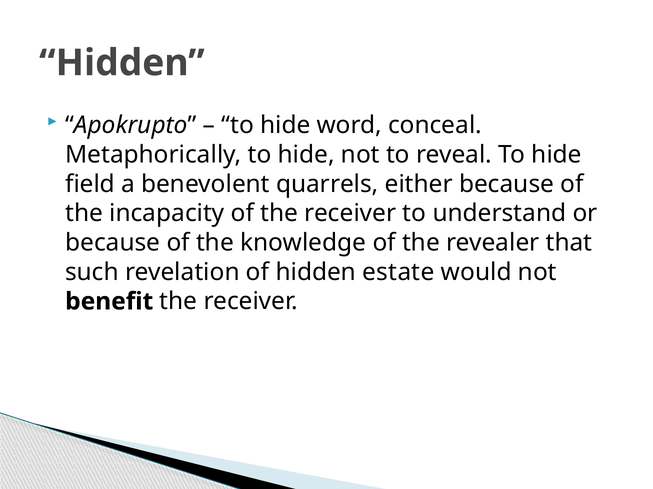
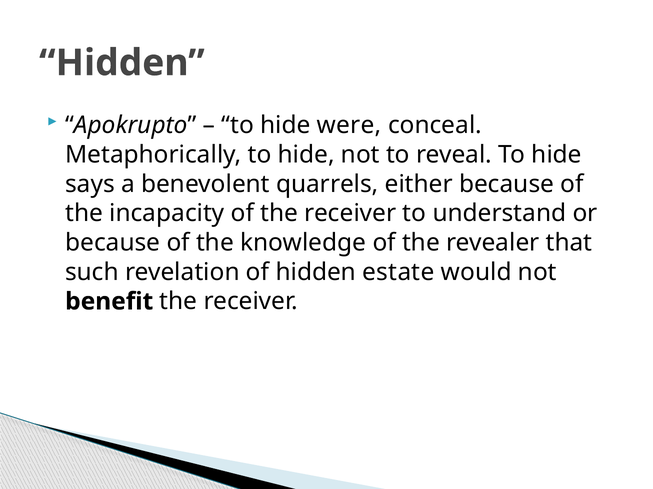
word: word -> were
field: field -> says
